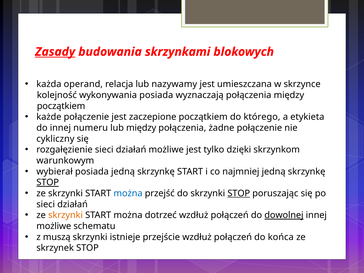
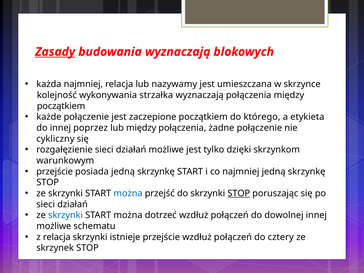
budowania skrzynkami: skrzynkami -> wyznaczają
każda operand: operand -> najmniej
wykonywania posiada: posiada -> strzałka
numeru: numeru -> poprzez
wybierał at (55, 172): wybierał -> przejście
STOP at (48, 182) underline: present -> none
skrzynki at (66, 215) colour: orange -> blue
dowolnej underline: present -> none
z muszą: muszą -> relacja
końca: końca -> cztery
